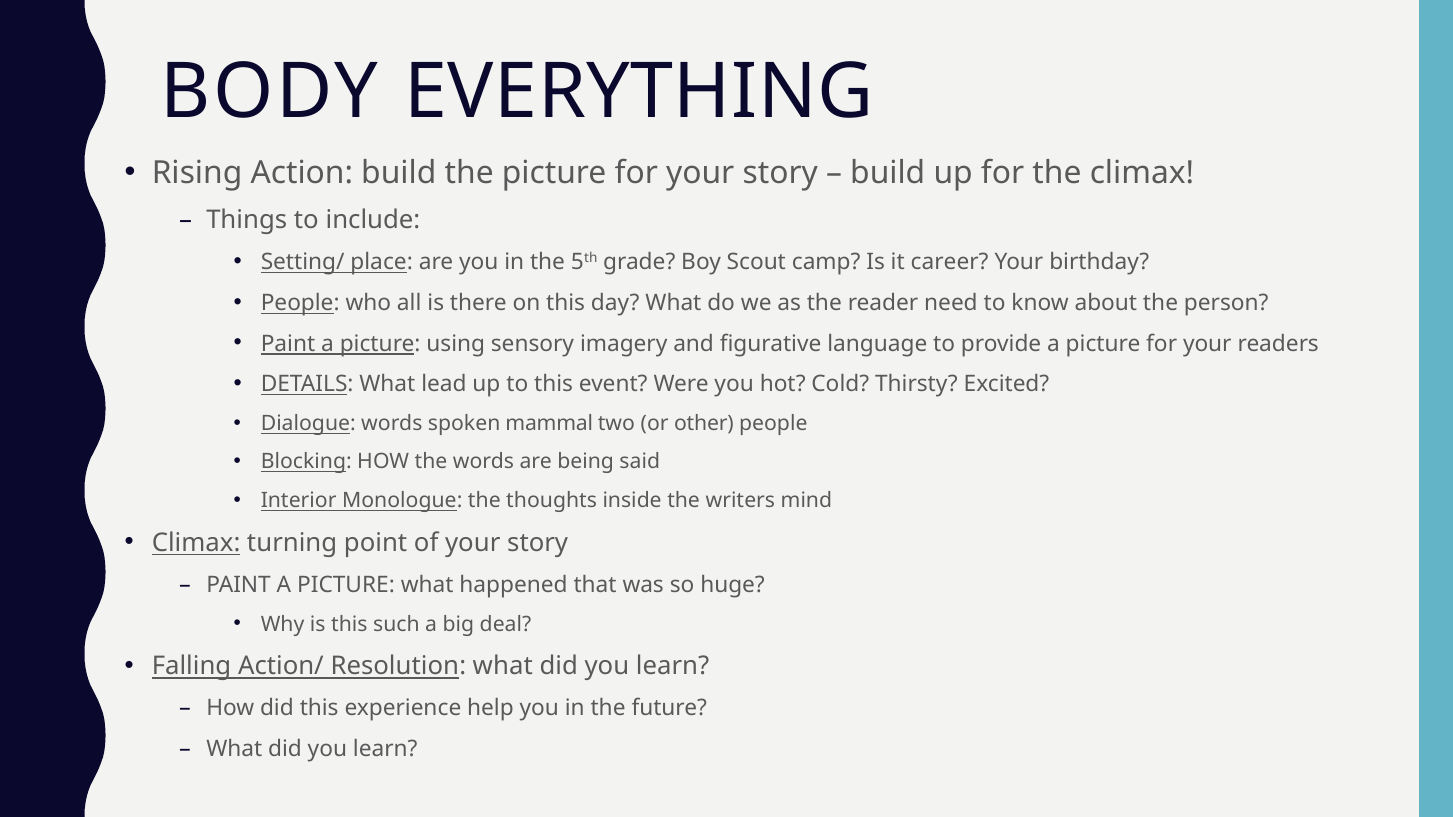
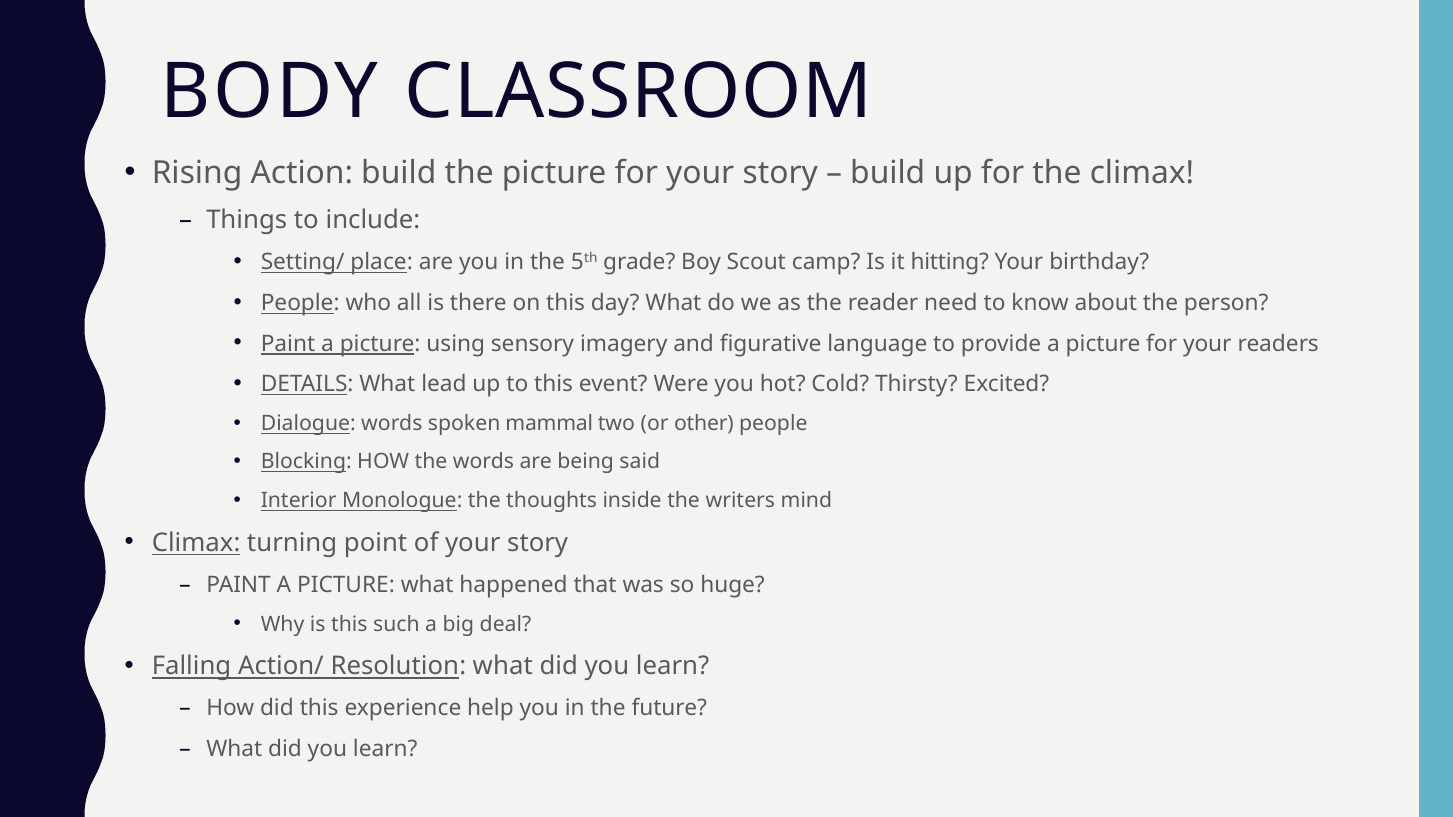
EVERYTHING: EVERYTHING -> CLASSROOM
career: career -> hitting
